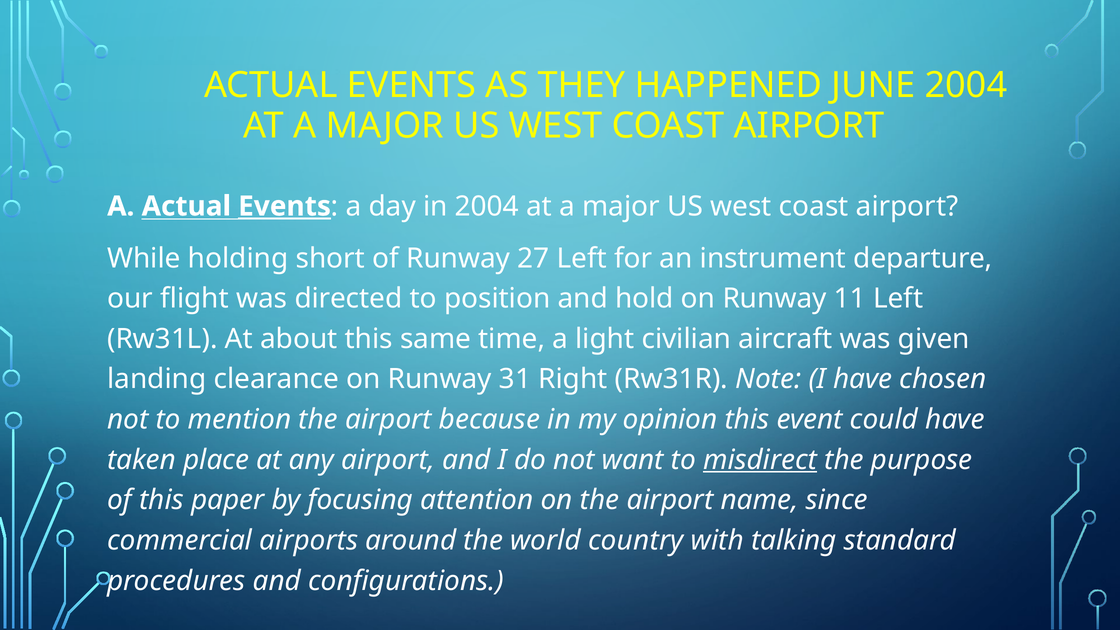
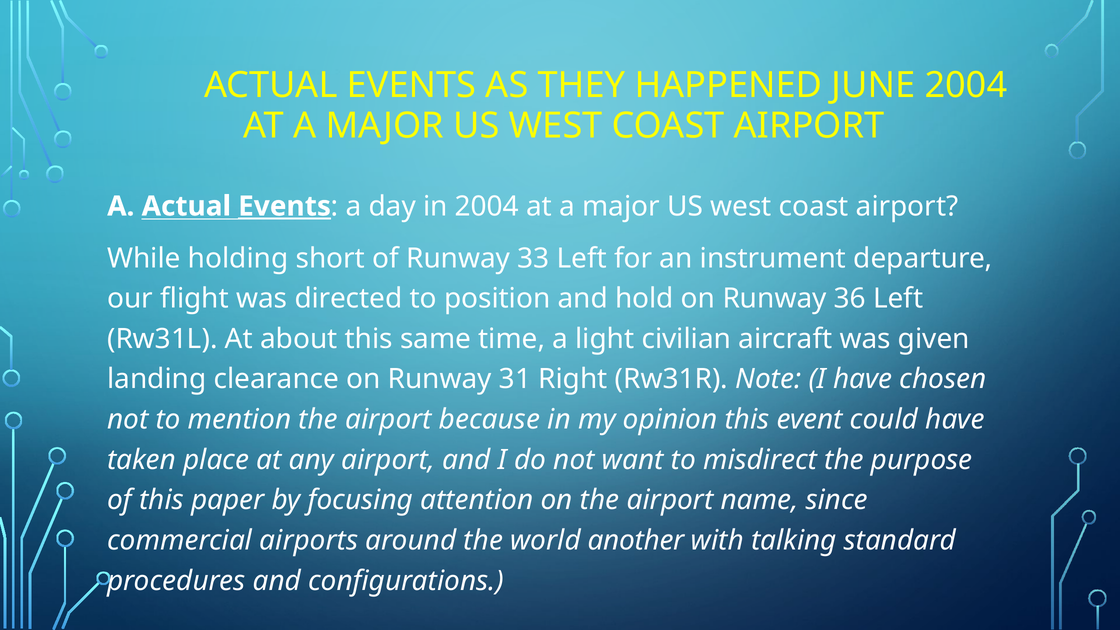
27: 27 -> 33
11: 11 -> 36
misdirect underline: present -> none
country: country -> another
